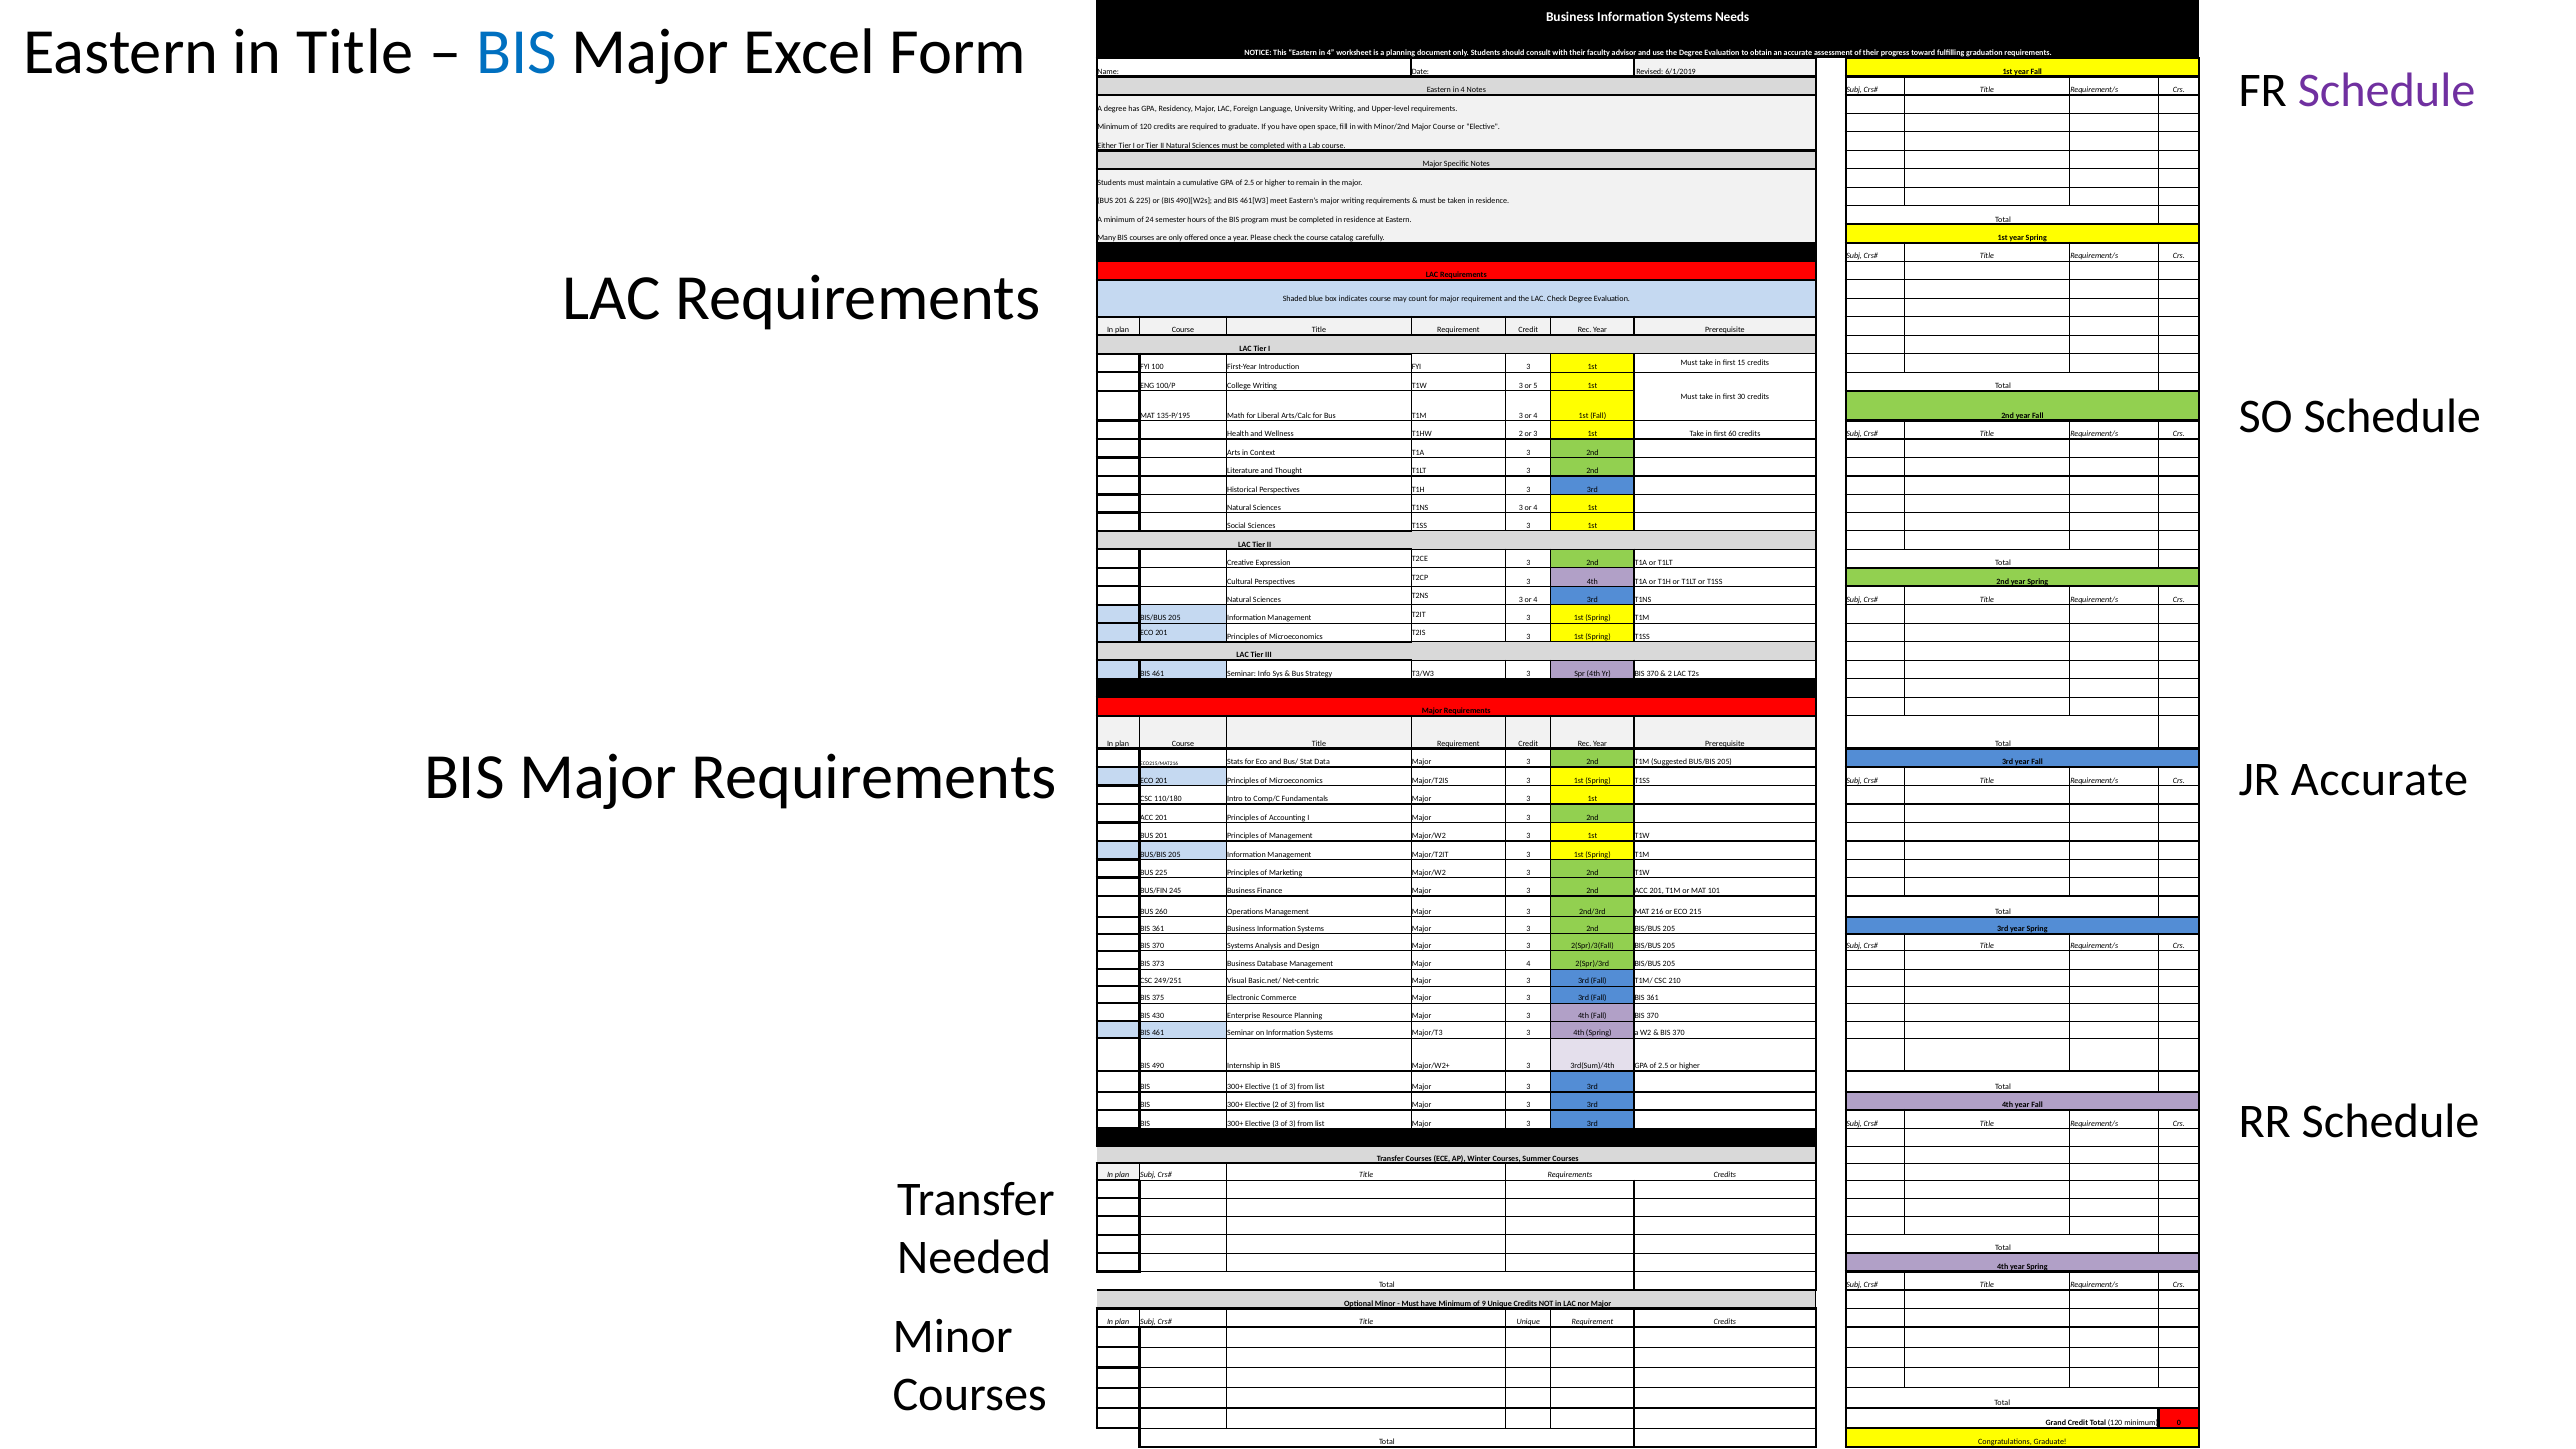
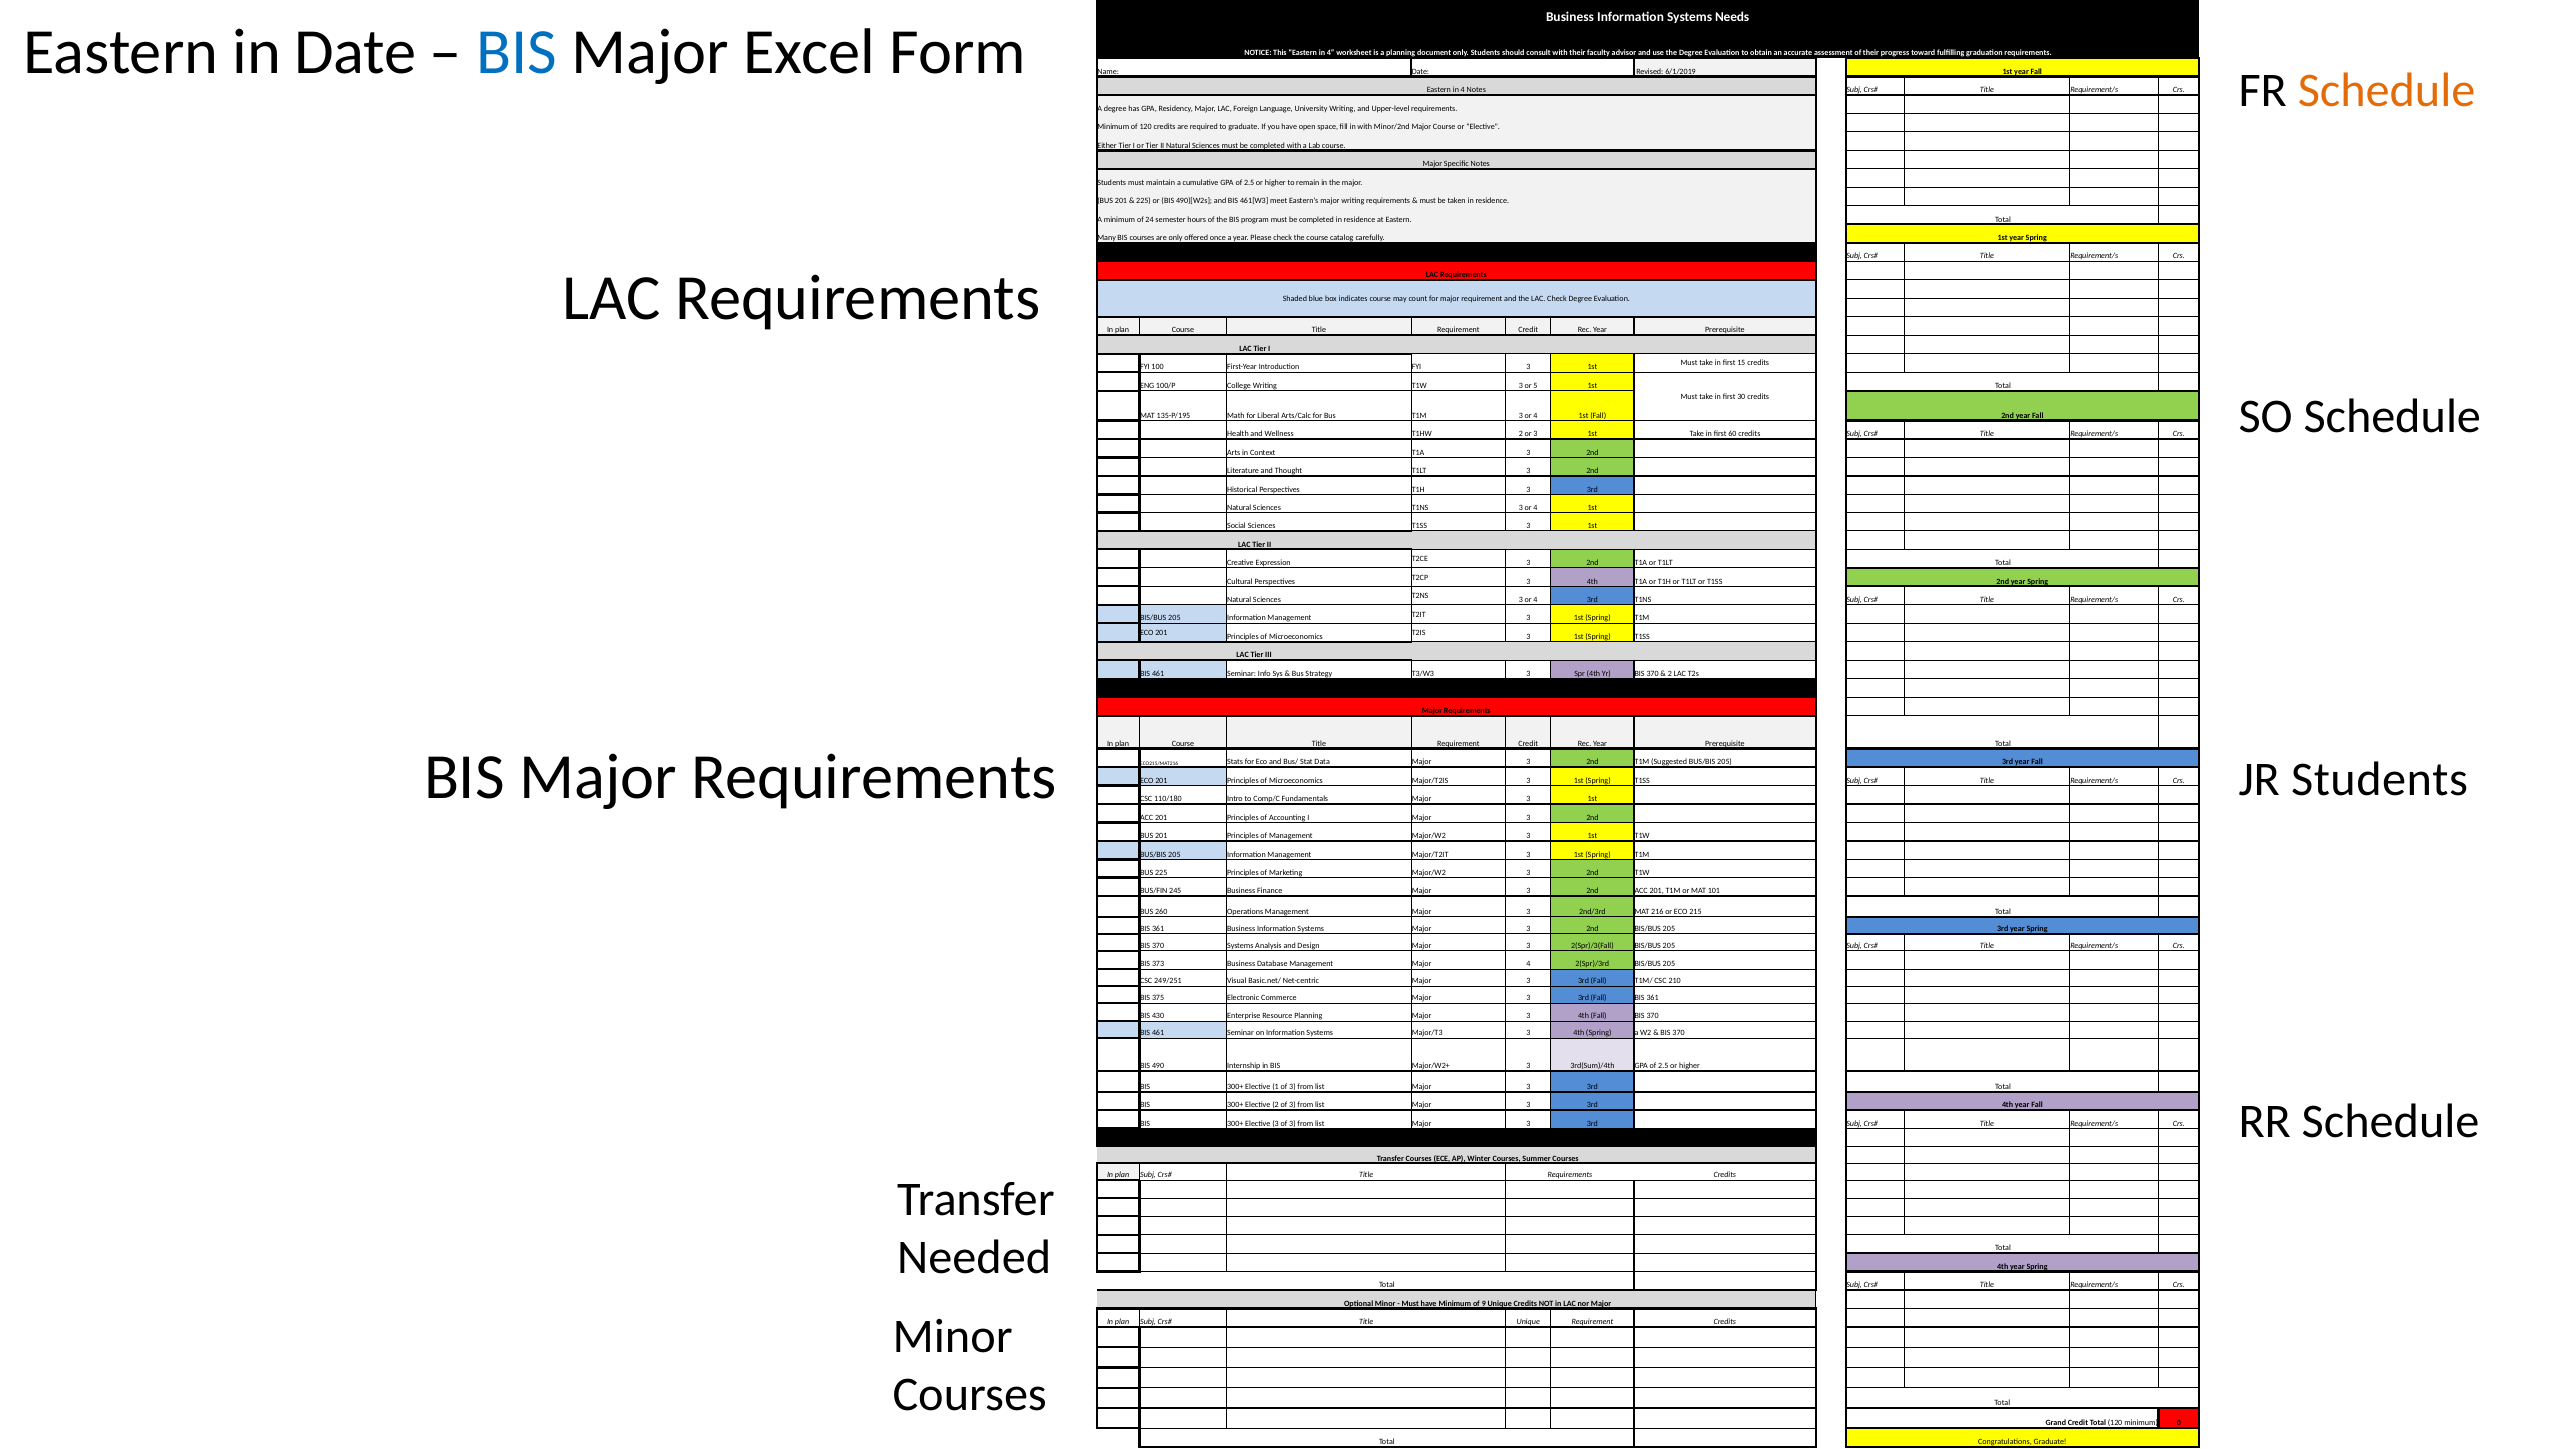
in Title: Title -> Date
Schedule at (2387, 91) colour: purple -> orange
JR Accurate: Accurate -> Students
